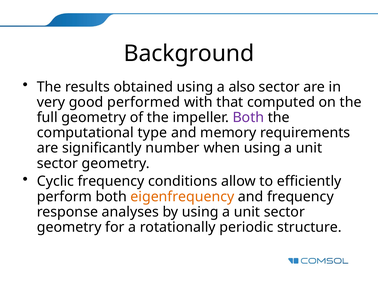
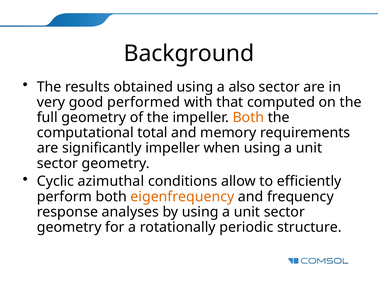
Both at (248, 118) colour: purple -> orange
type: type -> total
significantly number: number -> impeller
Cyclic frequency: frequency -> azimuthal
